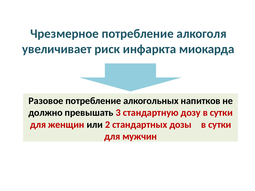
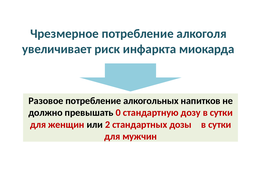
3: 3 -> 0
